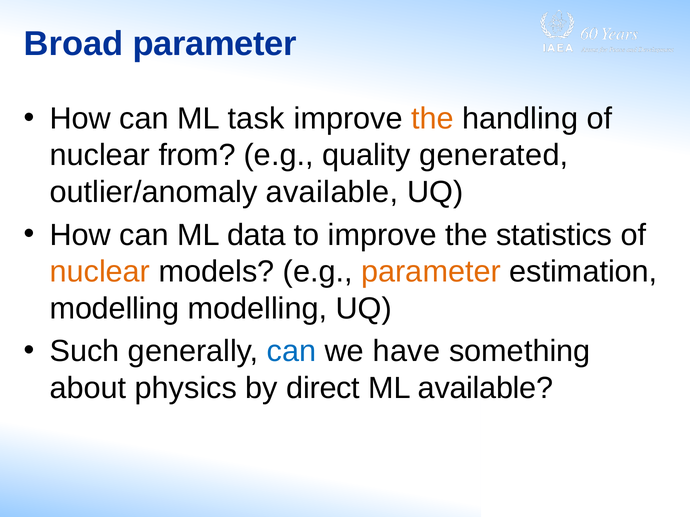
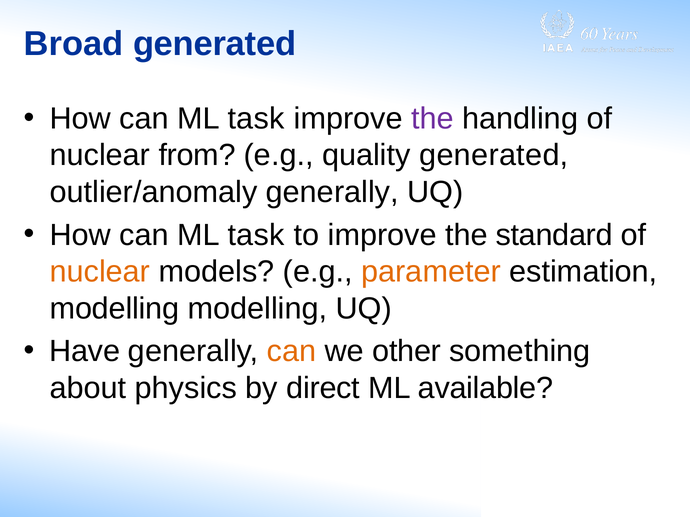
Broad parameter: parameter -> generated
the at (432, 119) colour: orange -> purple
outlier/anomaly available: available -> generally
data at (256, 235): data -> task
statistics: statistics -> standard
Such: Such -> Have
can at (292, 352) colour: blue -> orange
have: have -> other
